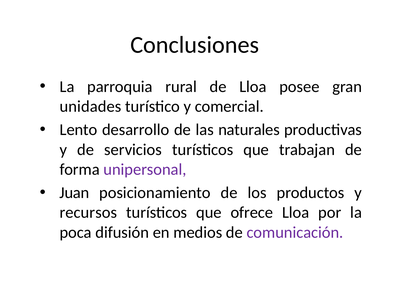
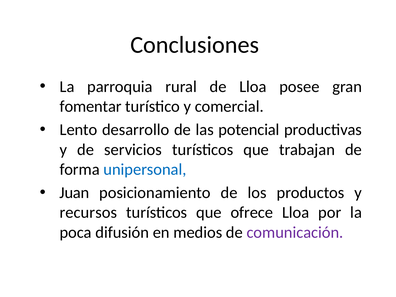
unidades: unidades -> fomentar
naturales: naturales -> potencial
unipersonal colour: purple -> blue
